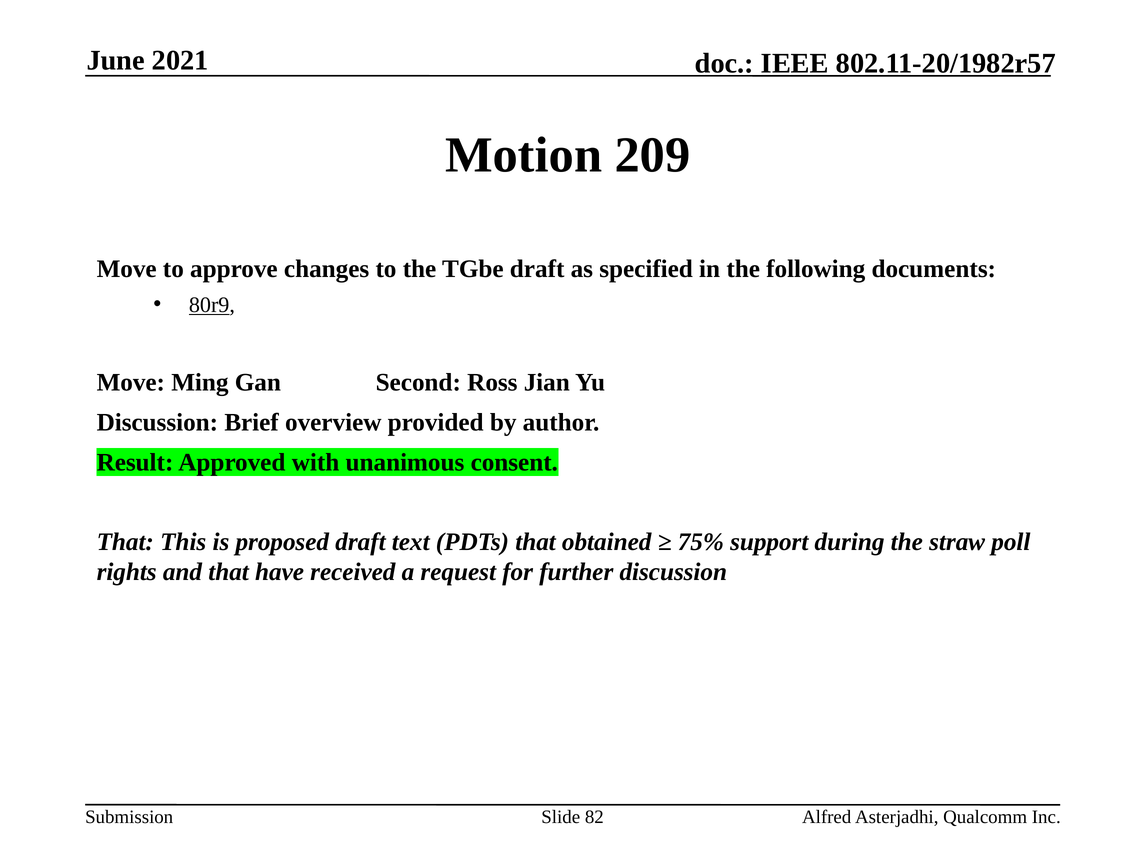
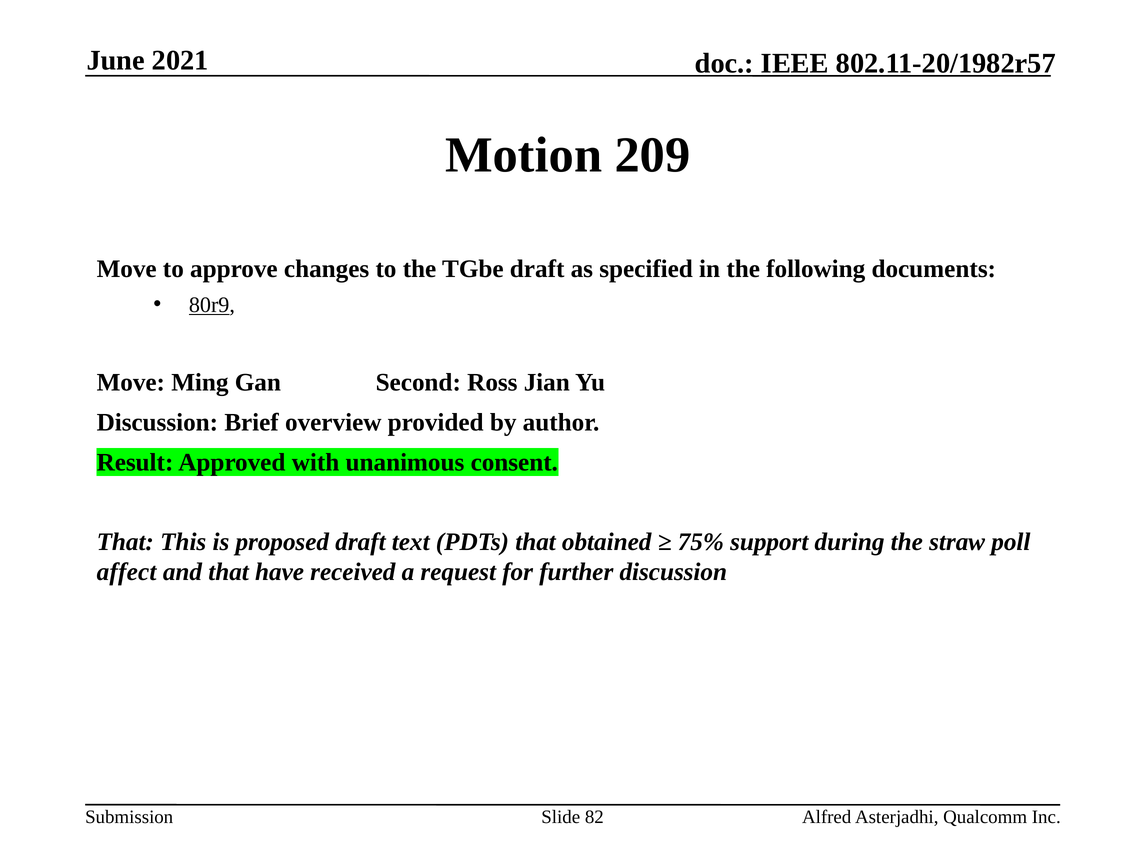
rights: rights -> affect
